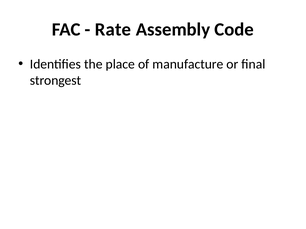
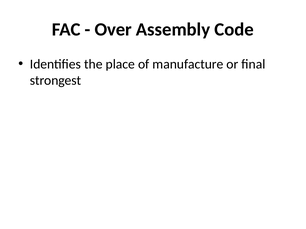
Rate: Rate -> Over
